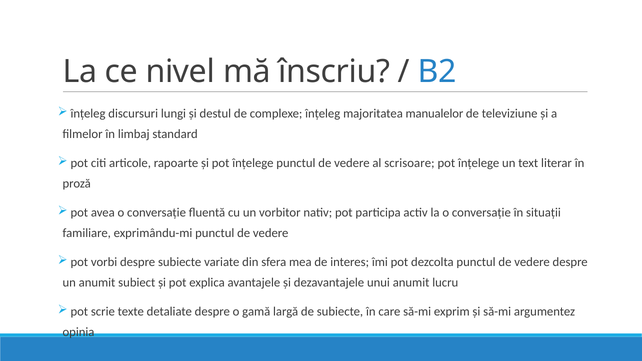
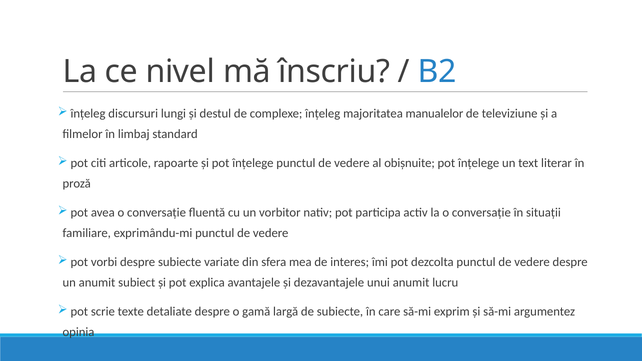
scrisoare: scrisoare -> obișnuite
